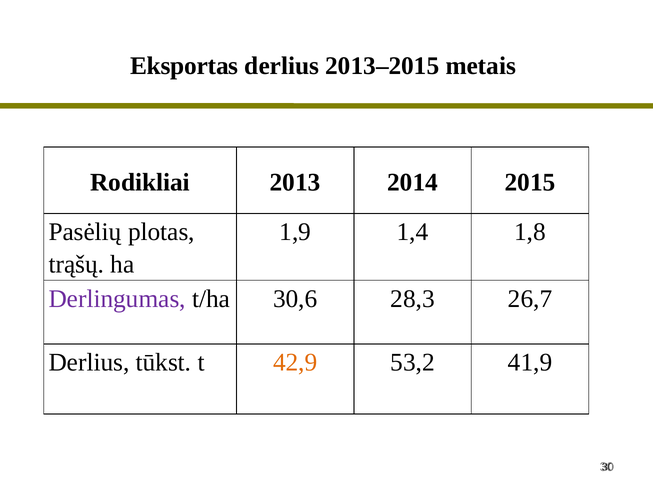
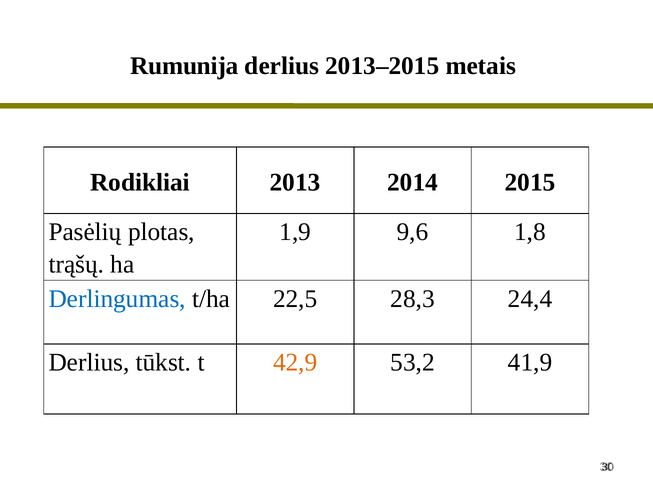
Eksportas: Eksportas -> Rumunija
1,4: 1,4 -> 9,6
Derlingumas colour: purple -> blue
30,6: 30,6 -> 22,5
26,7: 26,7 -> 24,4
